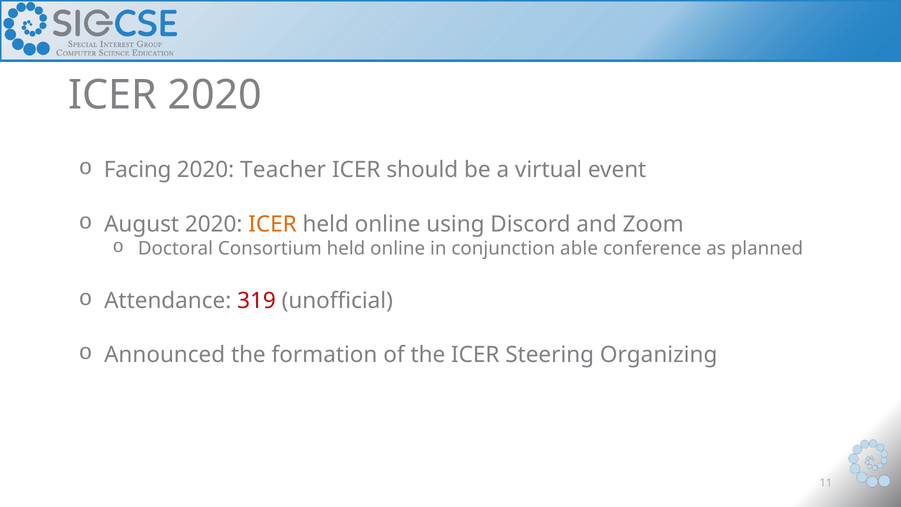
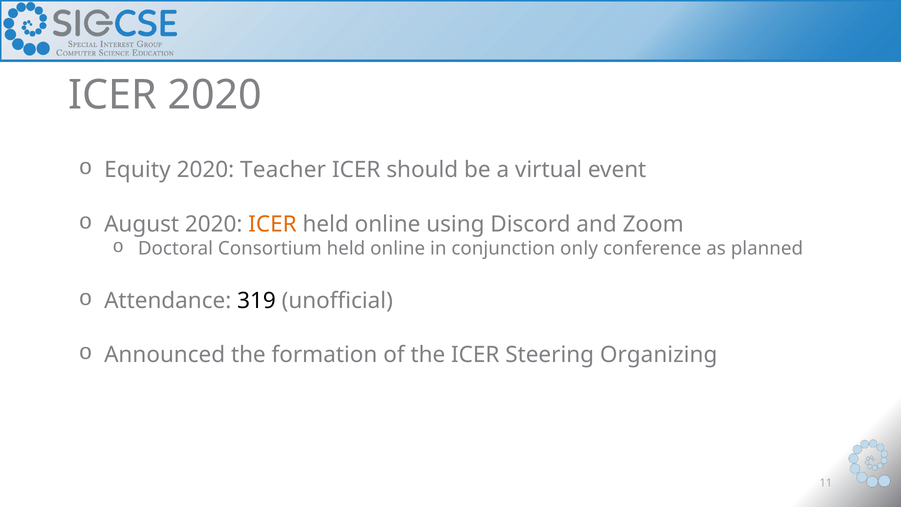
Facing: Facing -> Equity
able: able -> only
319 colour: red -> black
